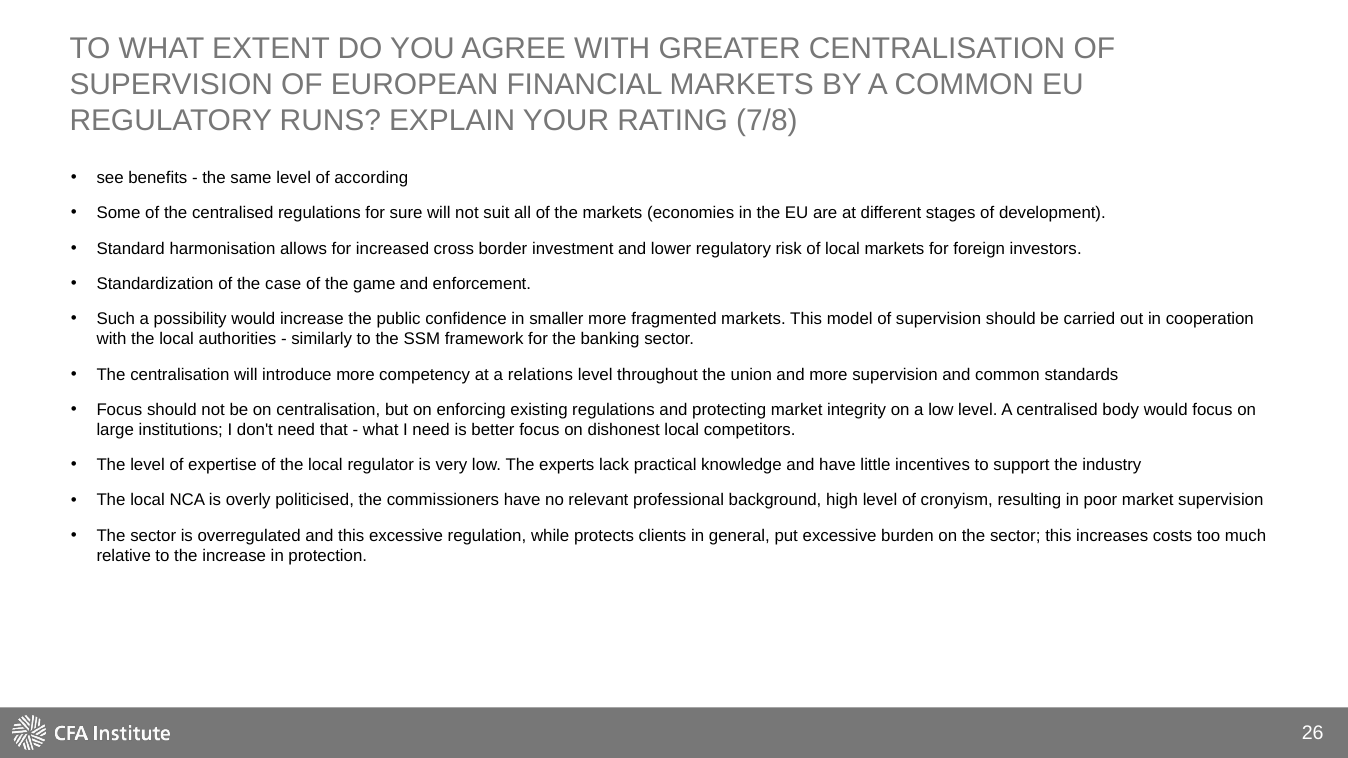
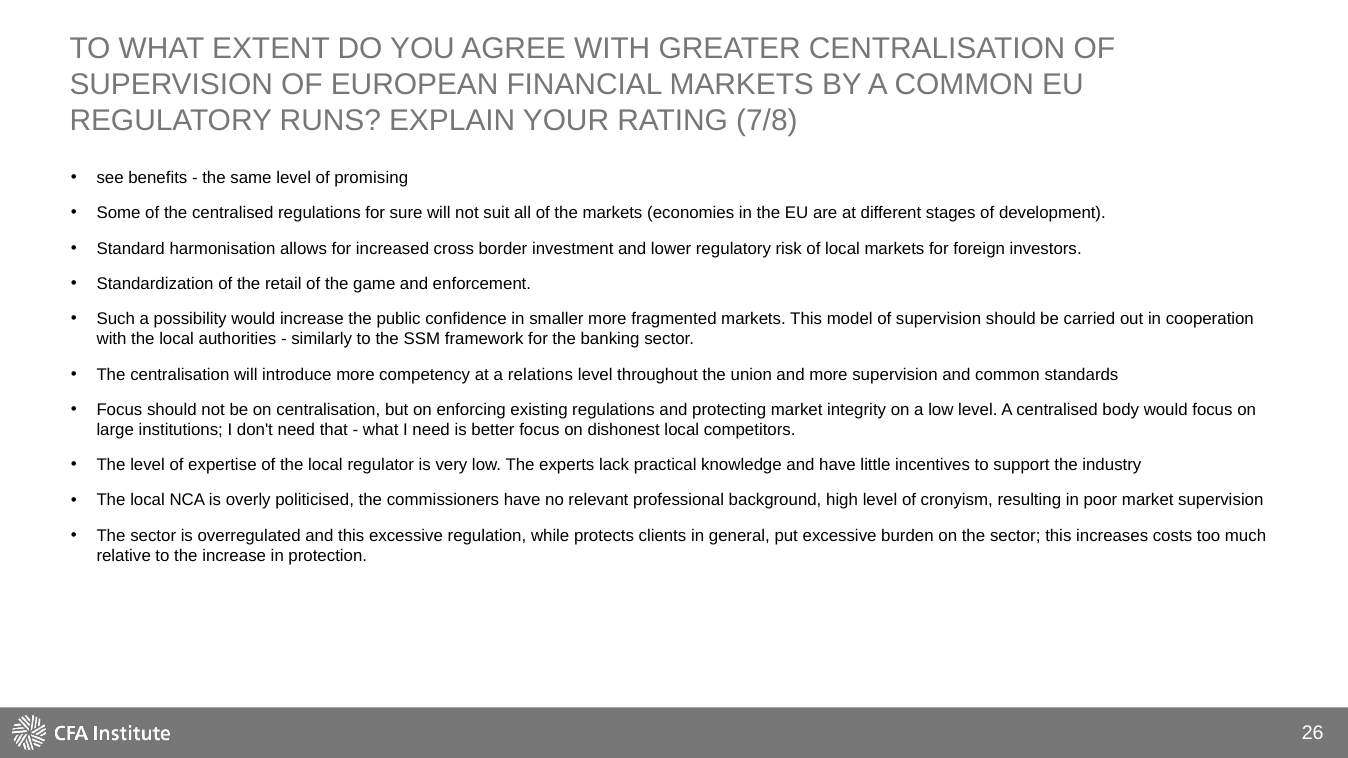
according: according -> promising
case: case -> retail
